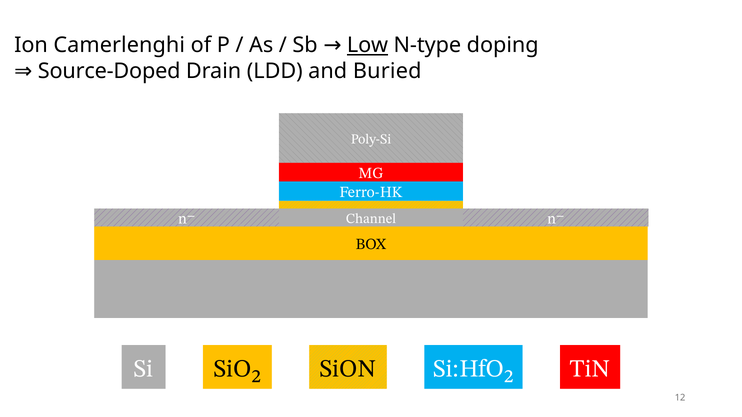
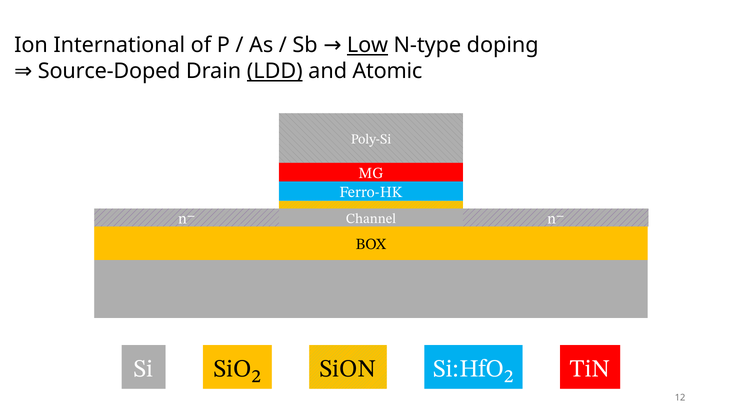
Camerlenghi: Camerlenghi -> International
LDD underline: none -> present
Buried: Buried -> Atomic
